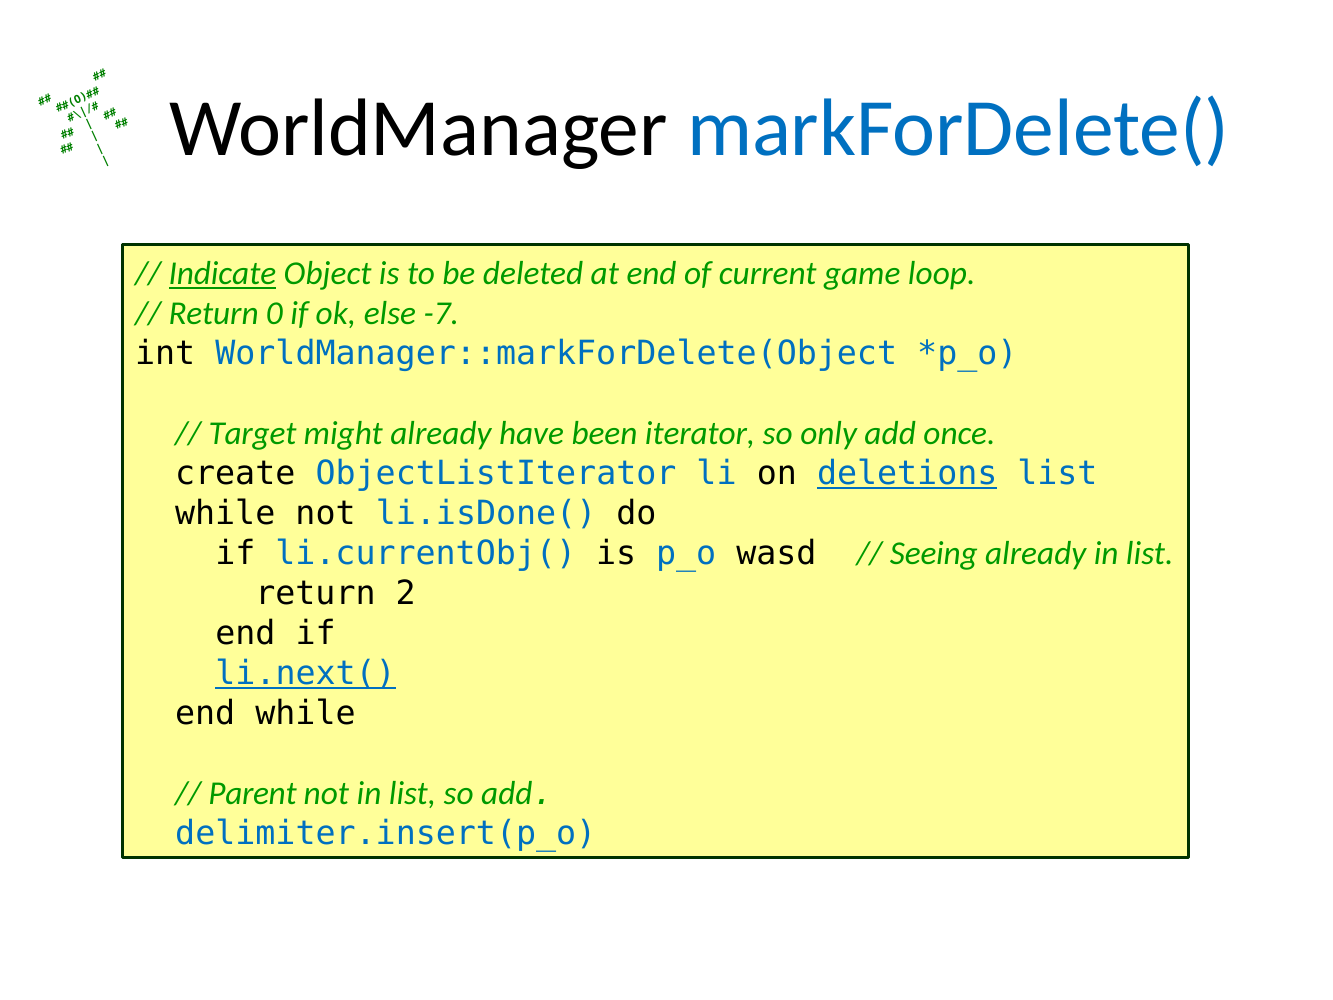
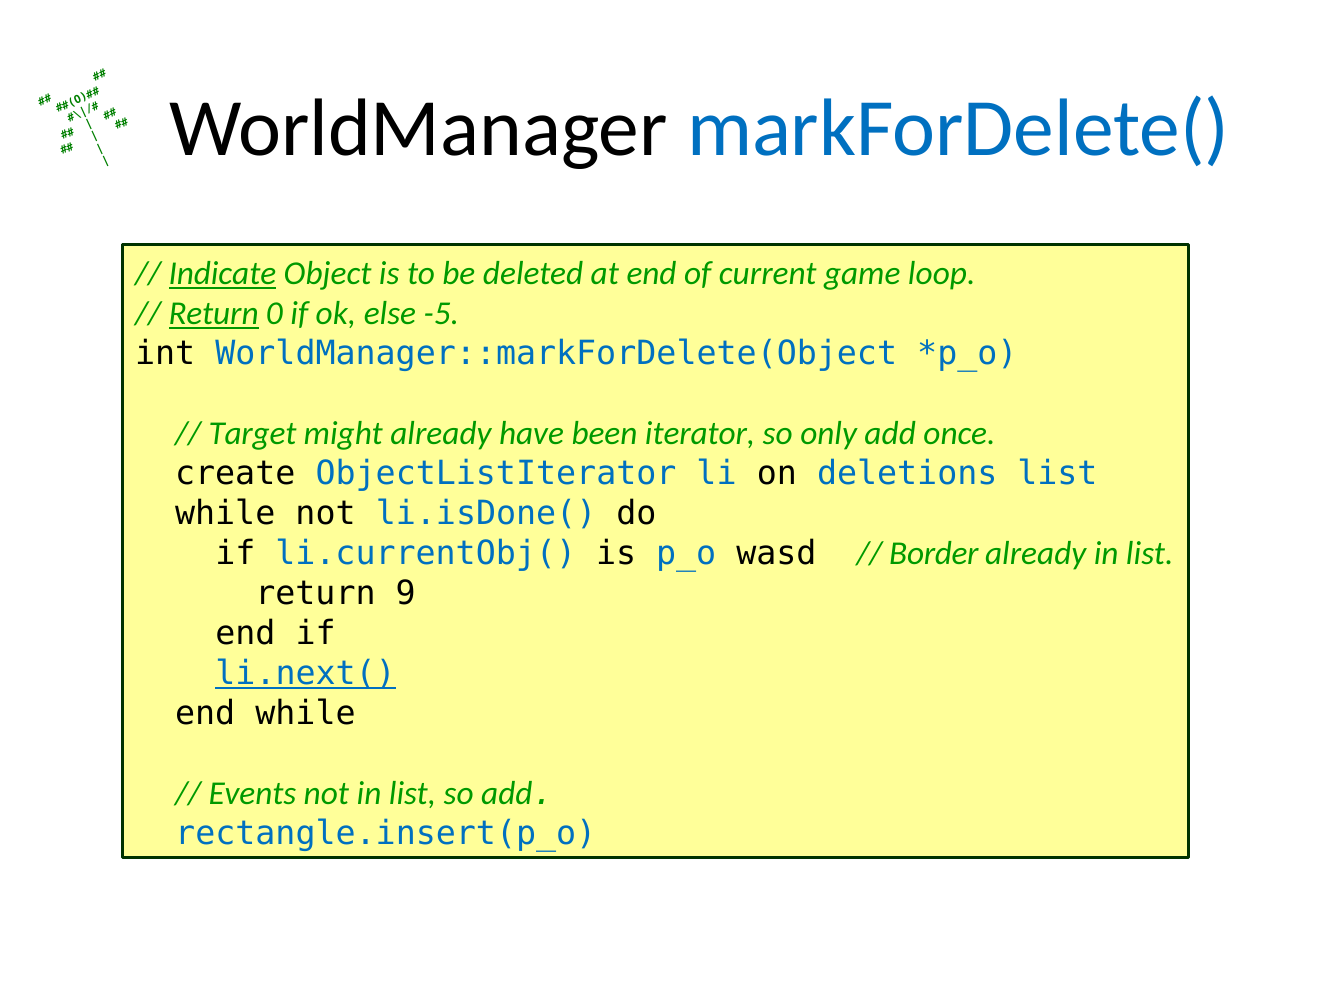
Return at (214, 313) underline: none -> present
-7: -7 -> -5
deletions underline: present -> none
Seeing: Seeing -> Border
2: 2 -> 9
Parent: Parent -> Events
delimiter.insert(p_o: delimiter.insert(p_o -> rectangle.insert(p_o
